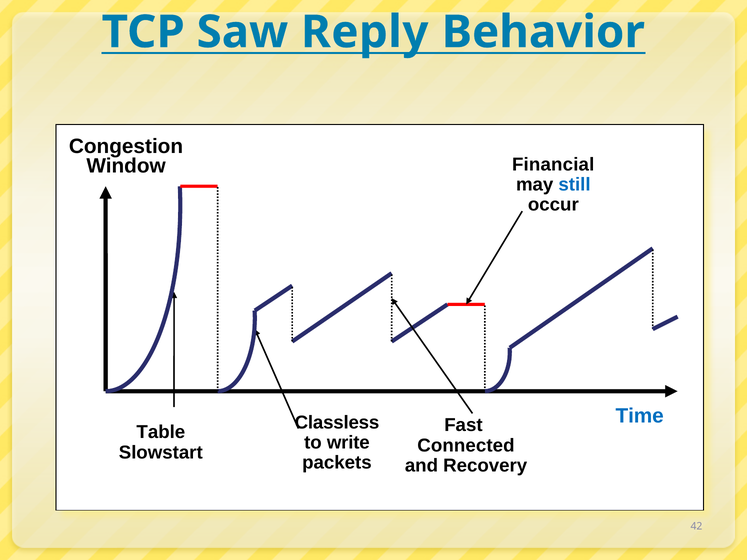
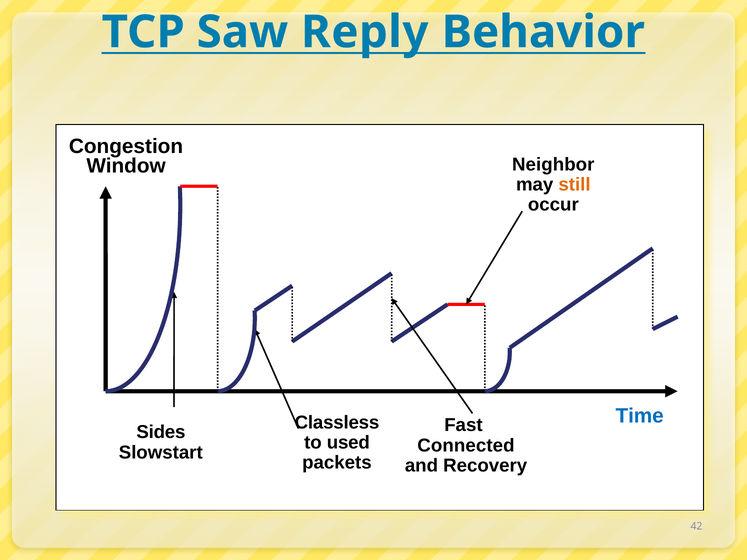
Financial: Financial -> Neighbor
still colour: blue -> orange
Table: Table -> Sides
write: write -> used
